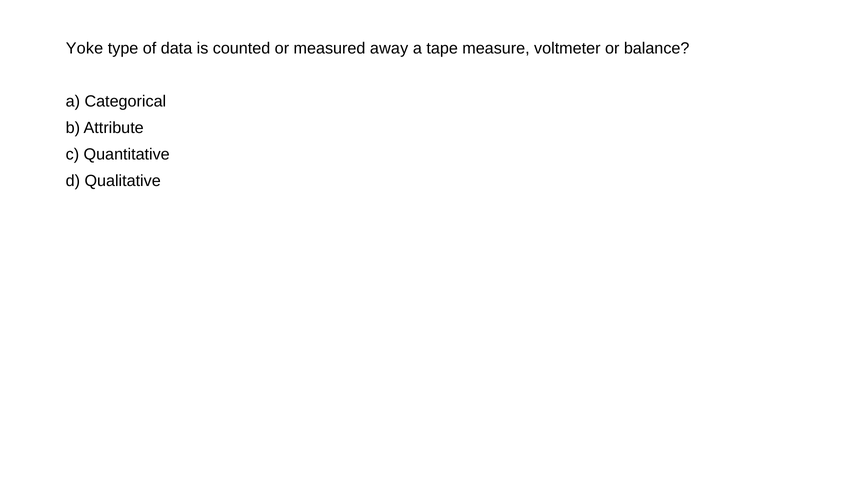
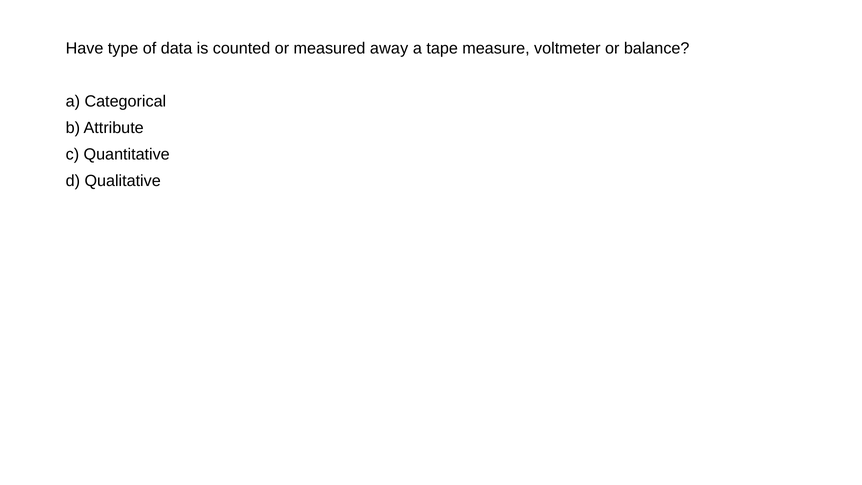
Yoke: Yoke -> Have
